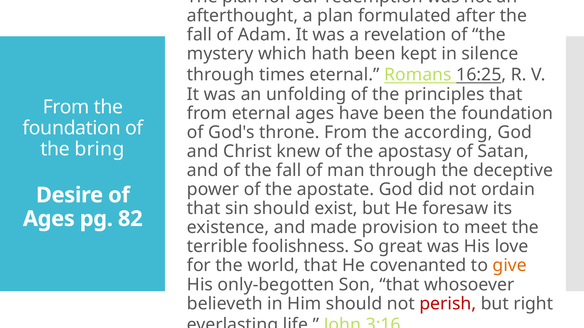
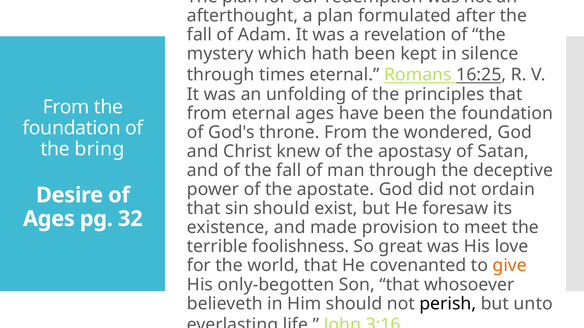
according: according -> wondered
82: 82 -> 32
perish colour: red -> black
right: right -> unto
